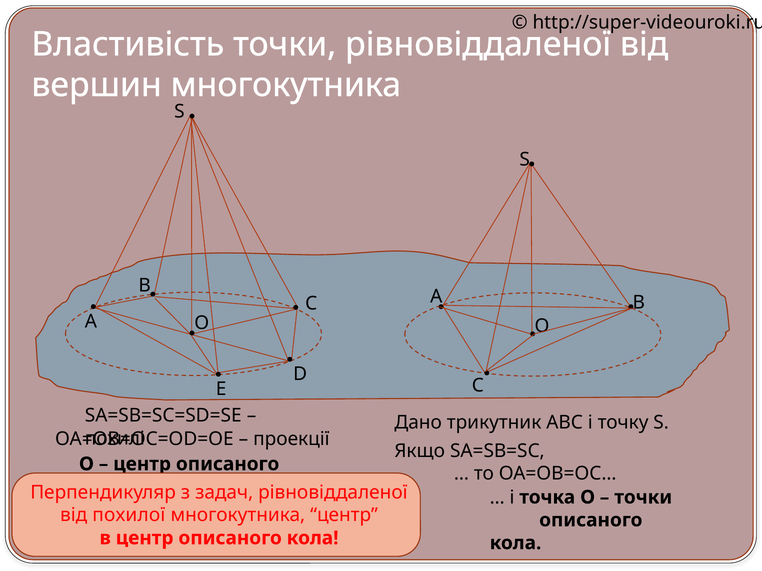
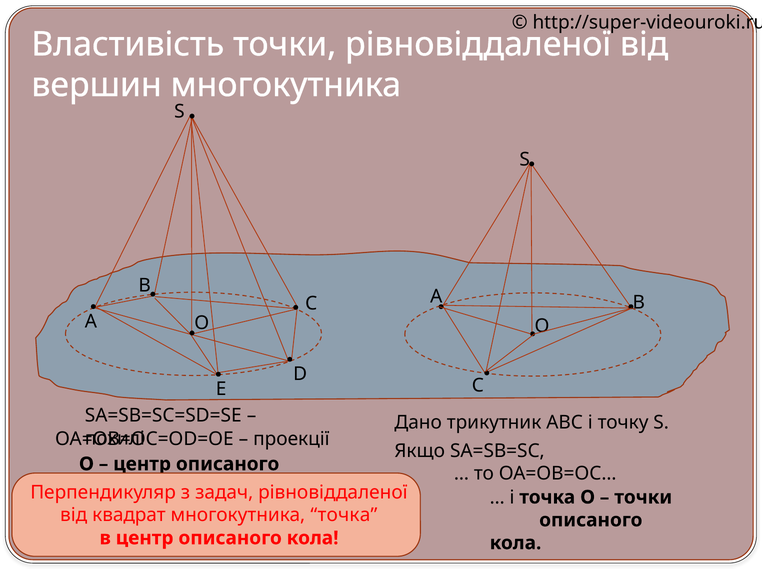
похилої: похилої -> квадрат
многокутника центр: центр -> точка
